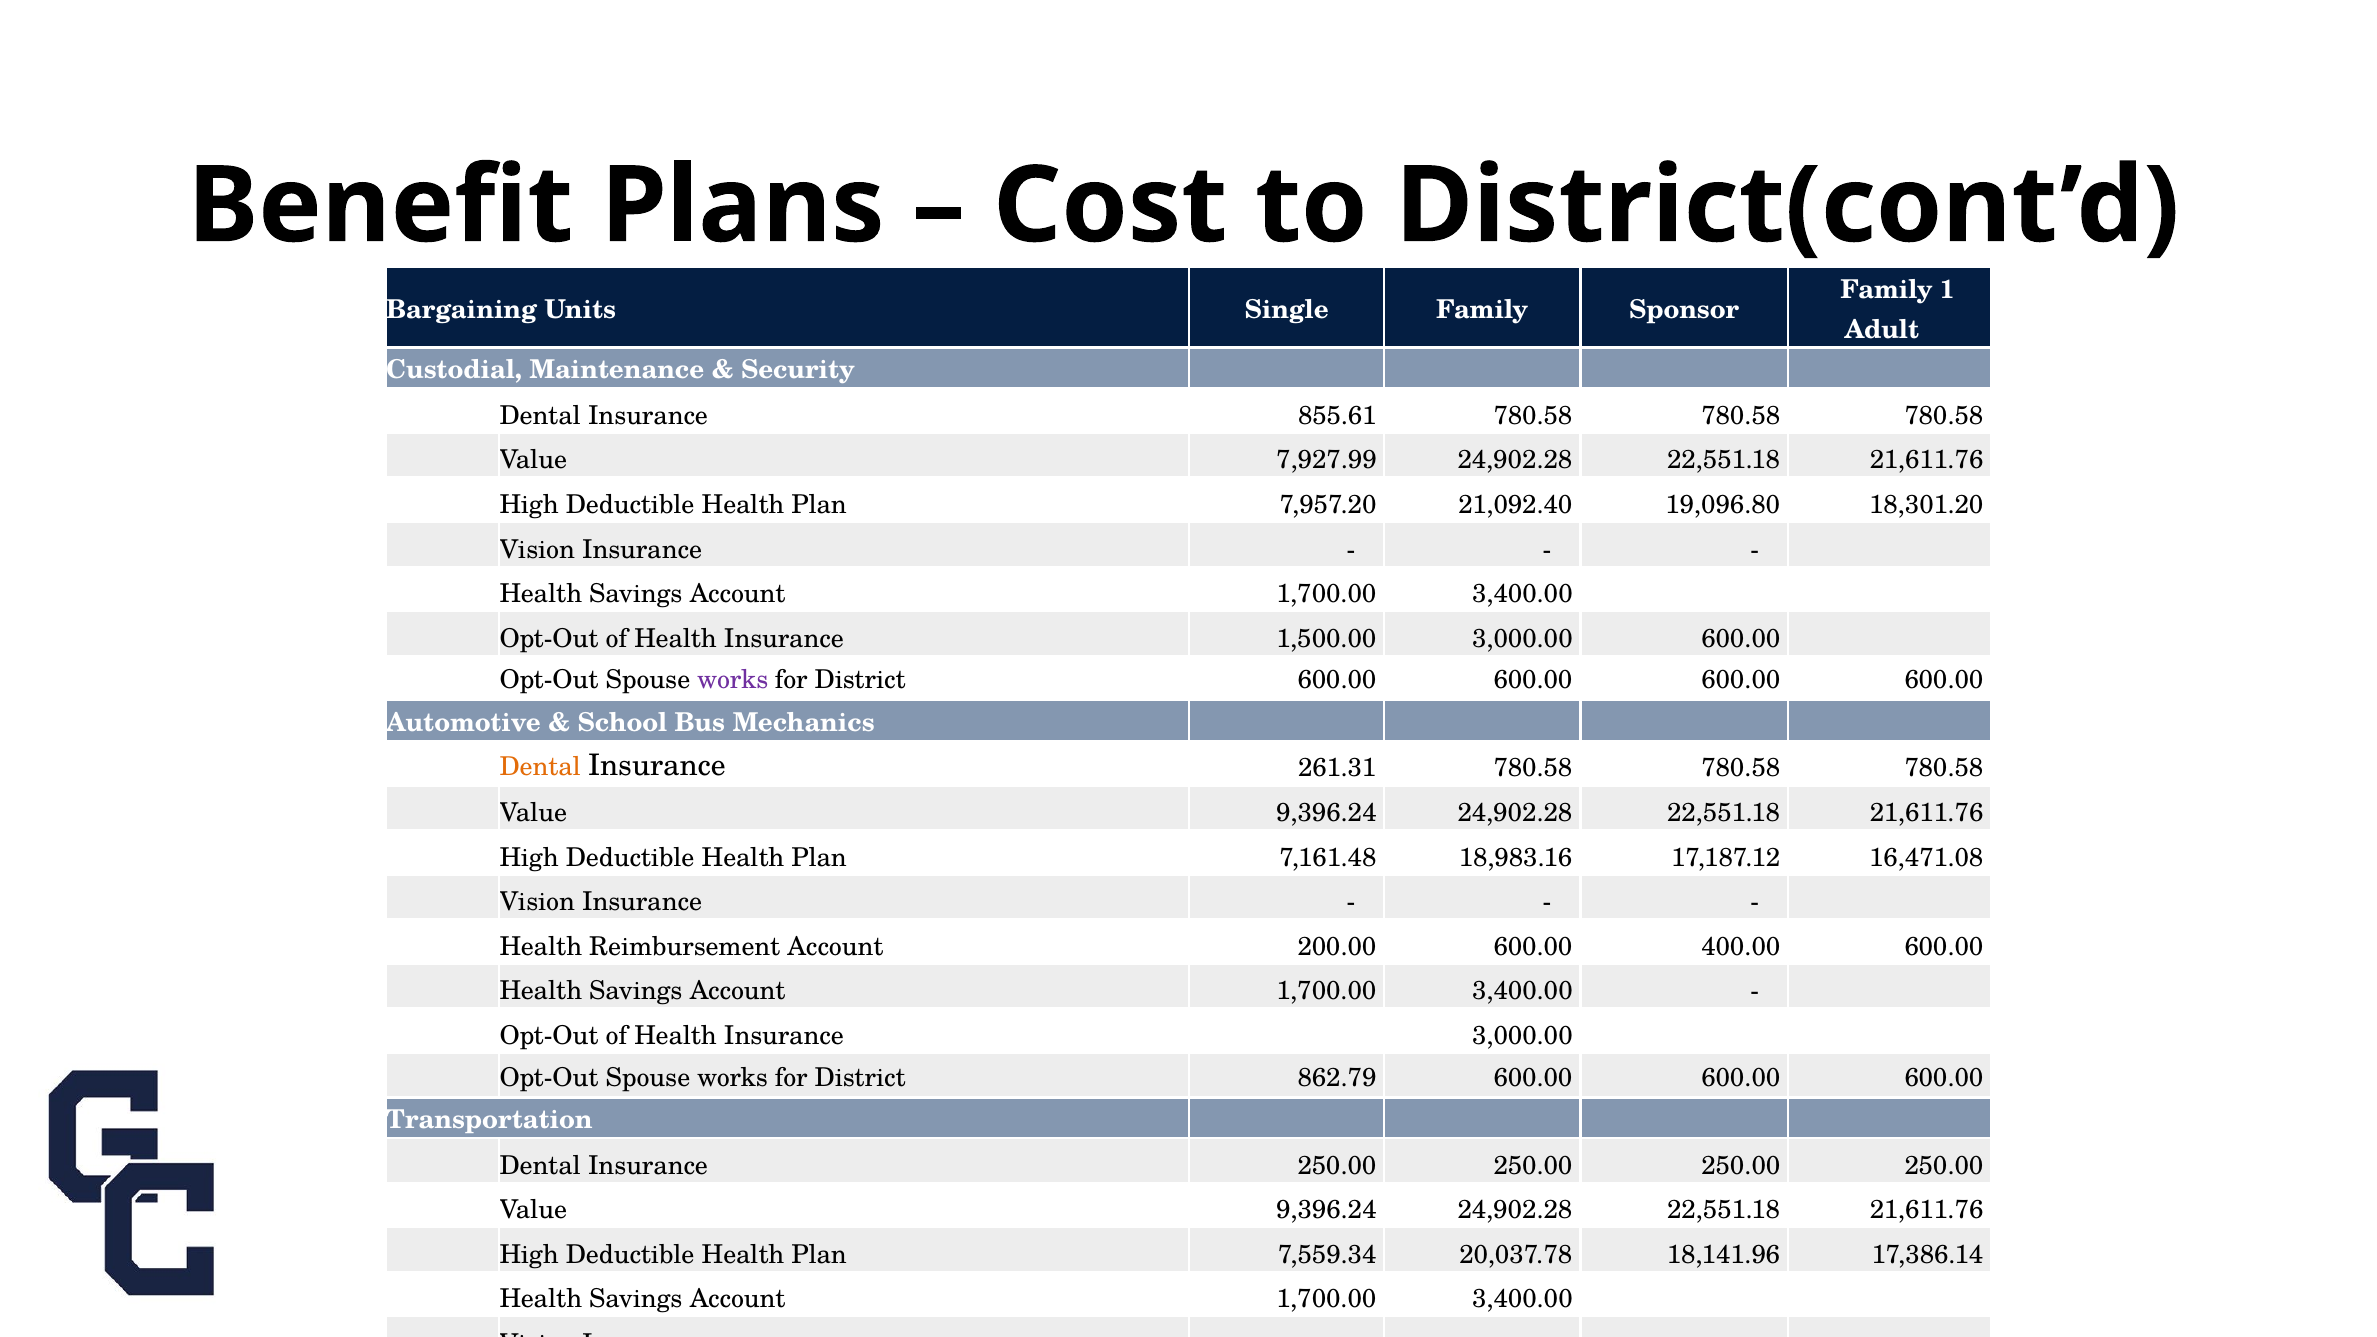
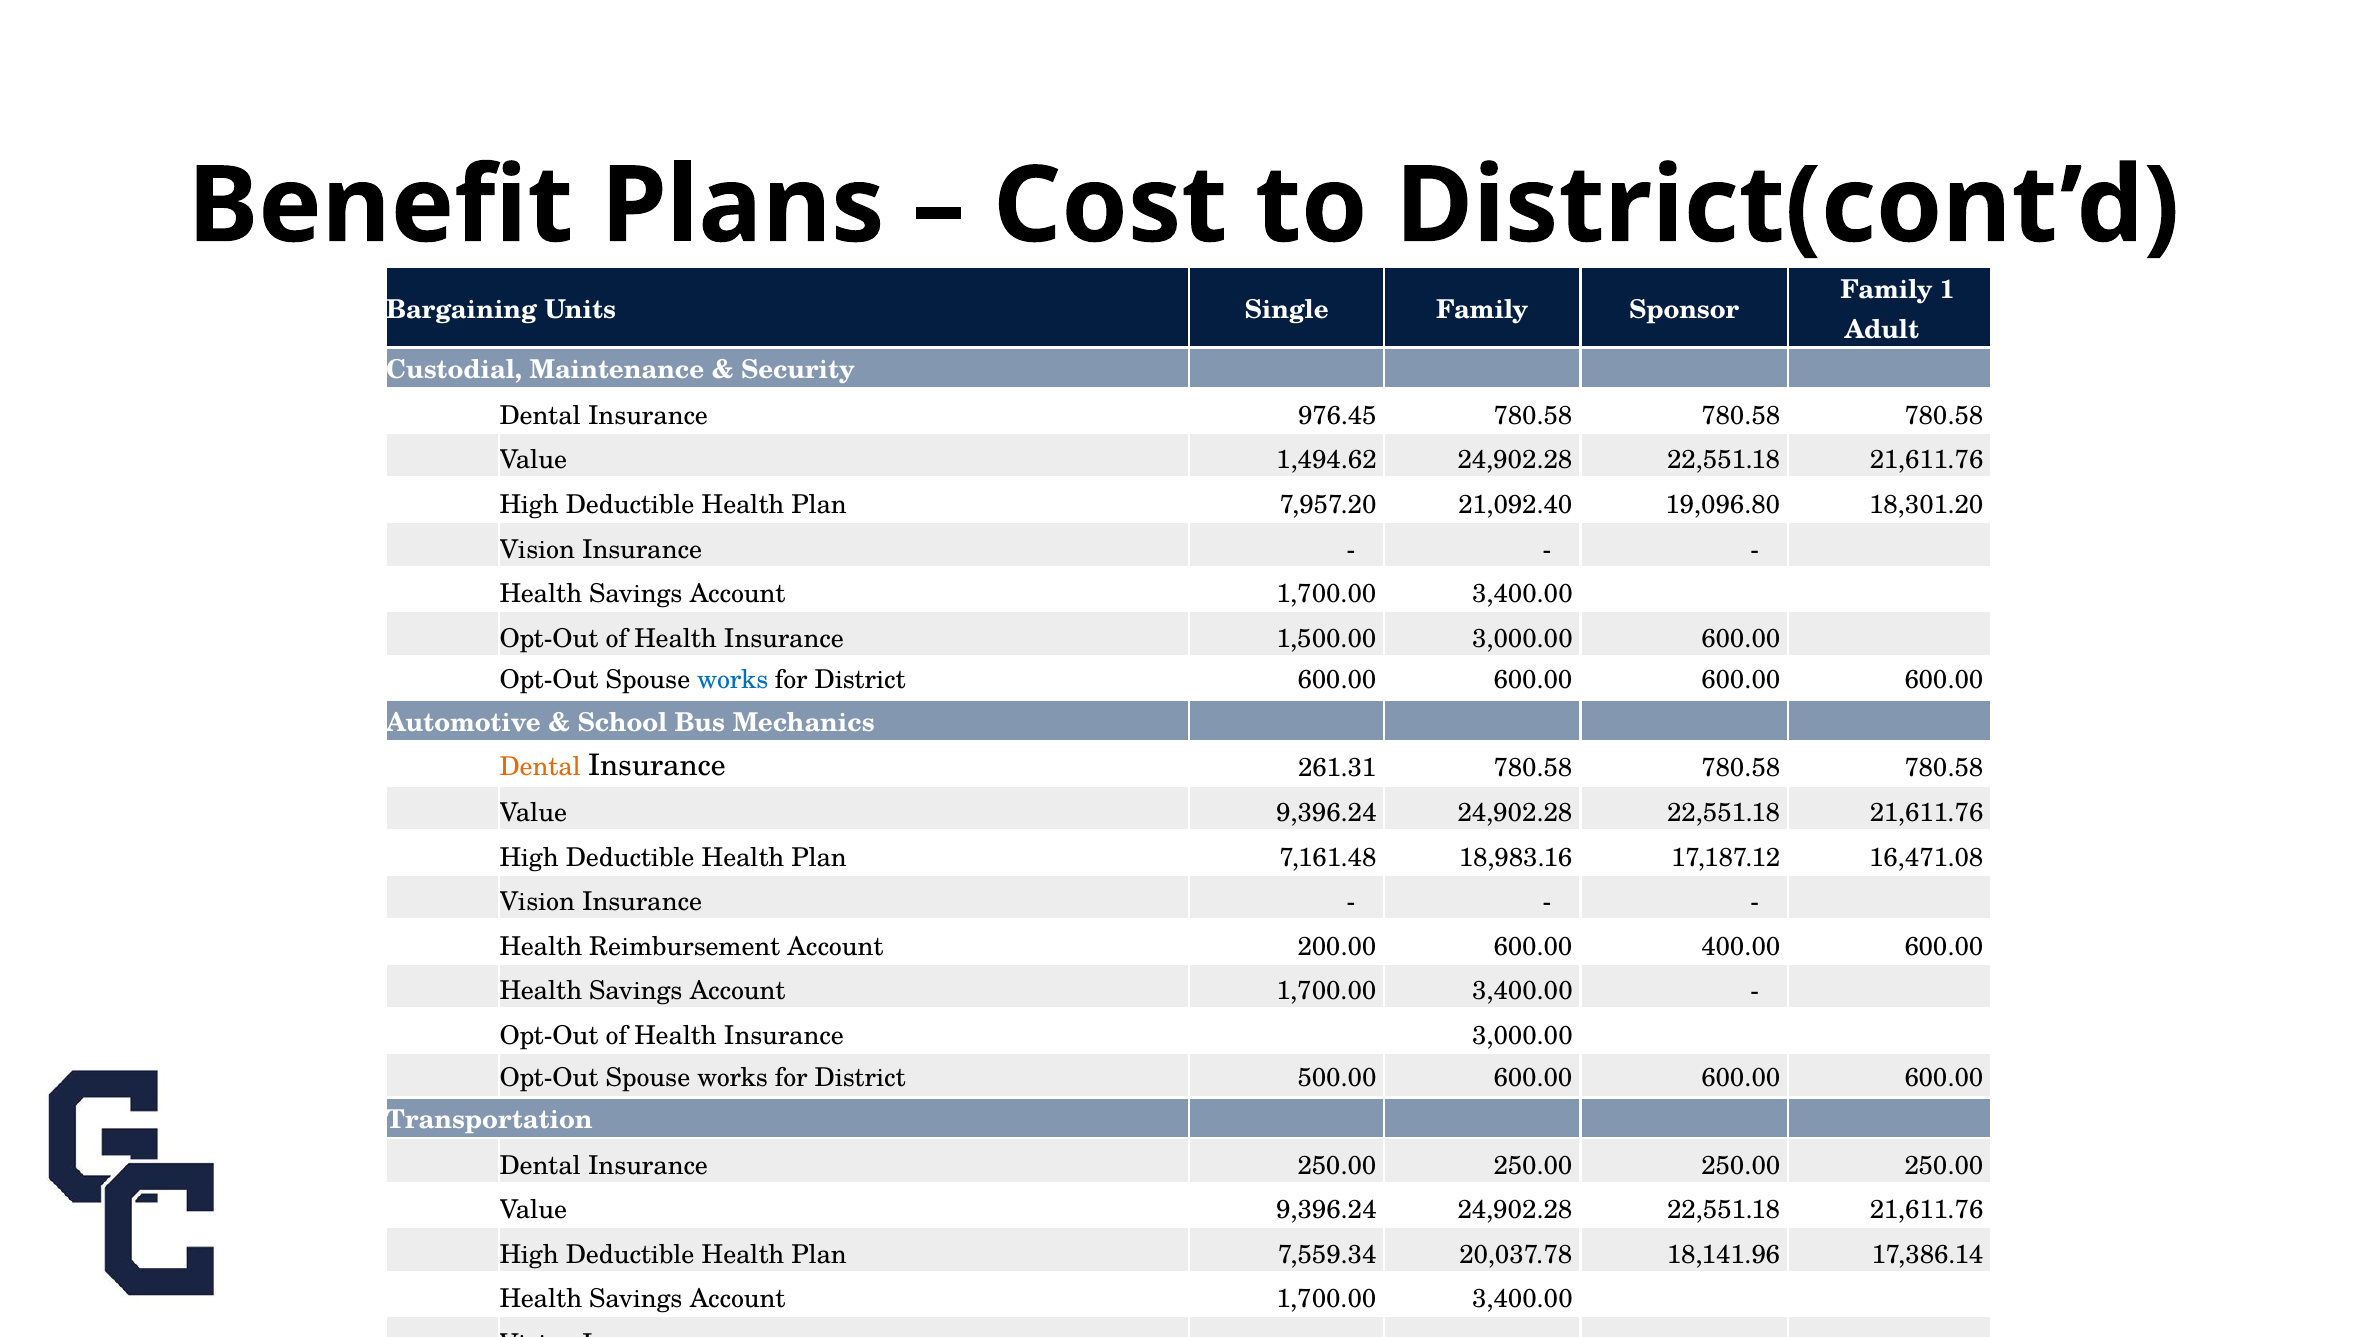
855.61: 855.61 -> 976.45
7,927.99: 7,927.99 -> 1,494.62
works at (733, 680) colour: purple -> blue
862.79: 862.79 -> 500.00
